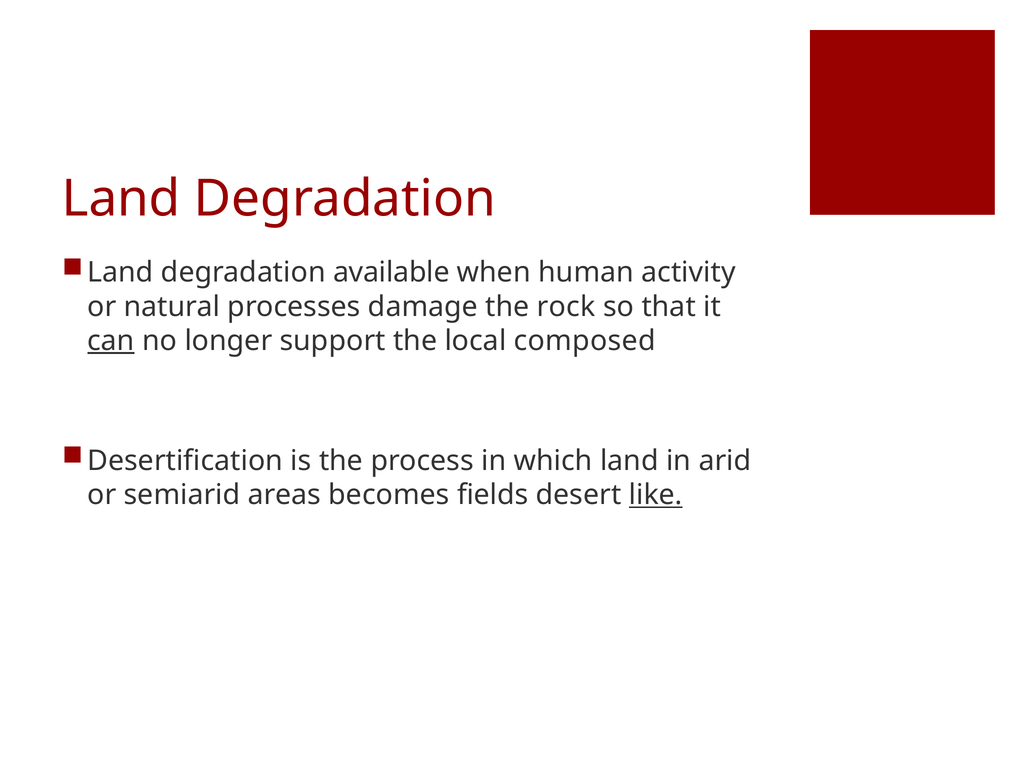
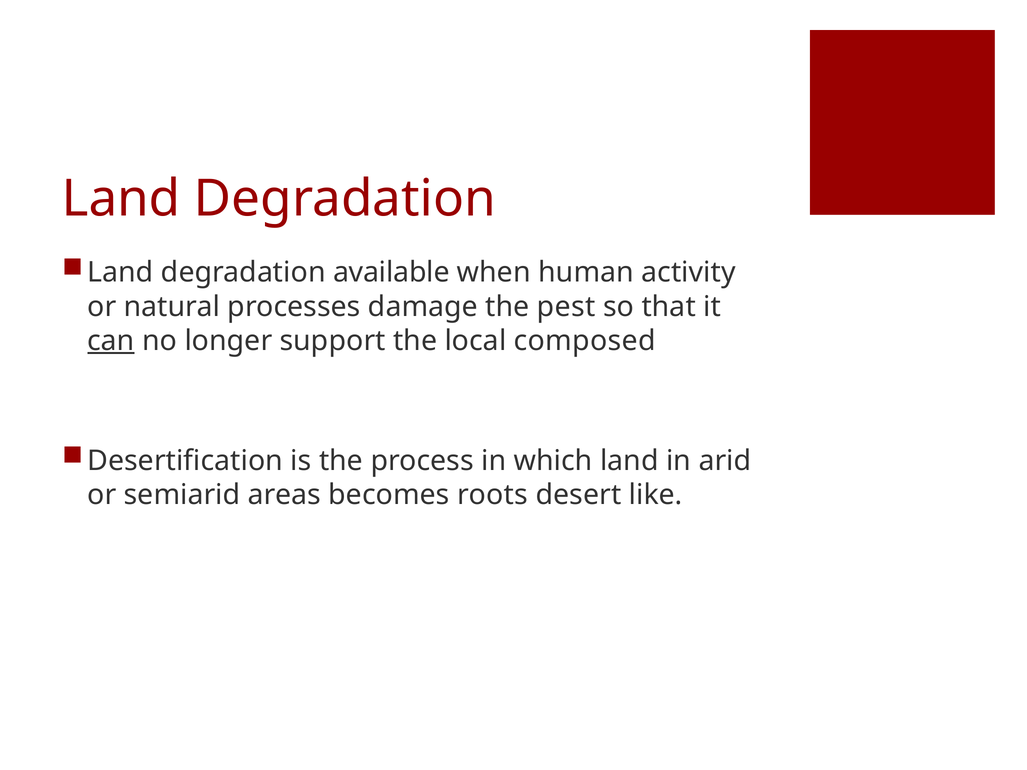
rock: rock -> pest
fields: fields -> roots
like underline: present -> none
